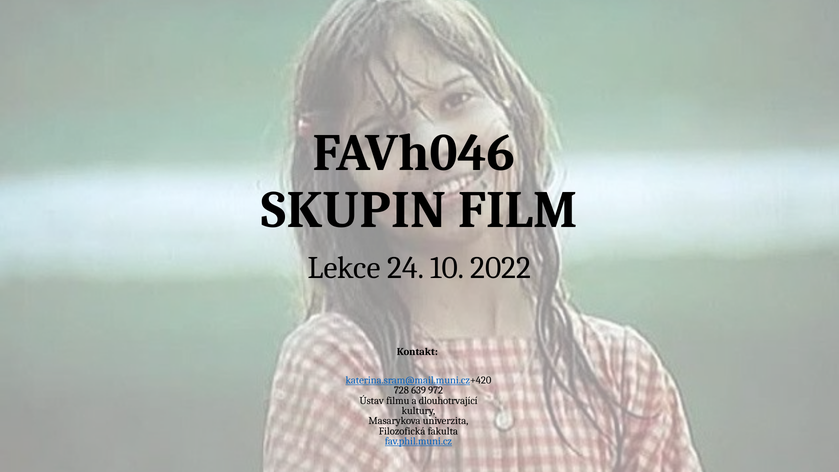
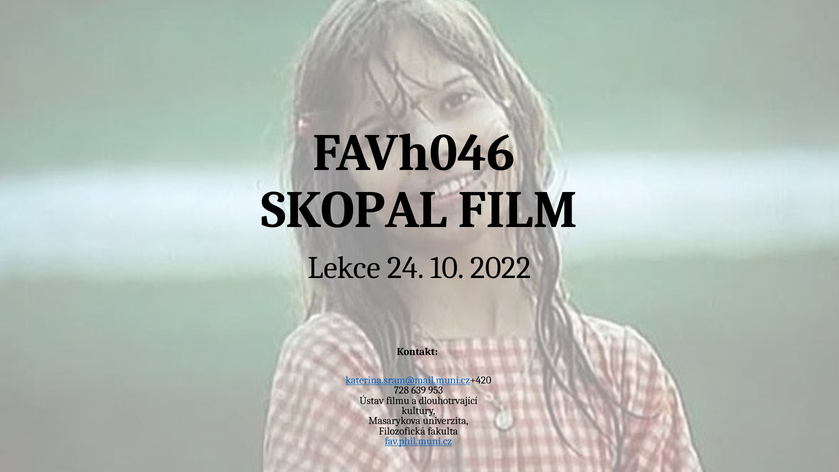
SKUPIN: SKUPIN -> SKOPAL
972: 972 -> 953
